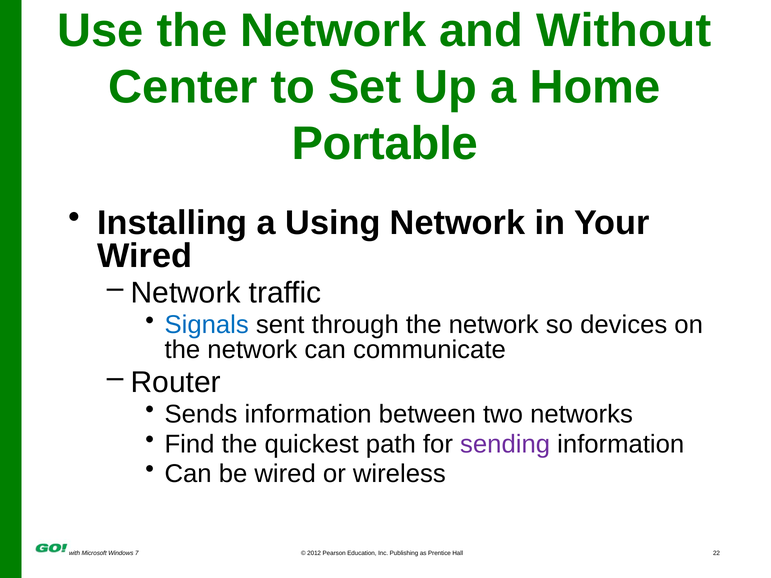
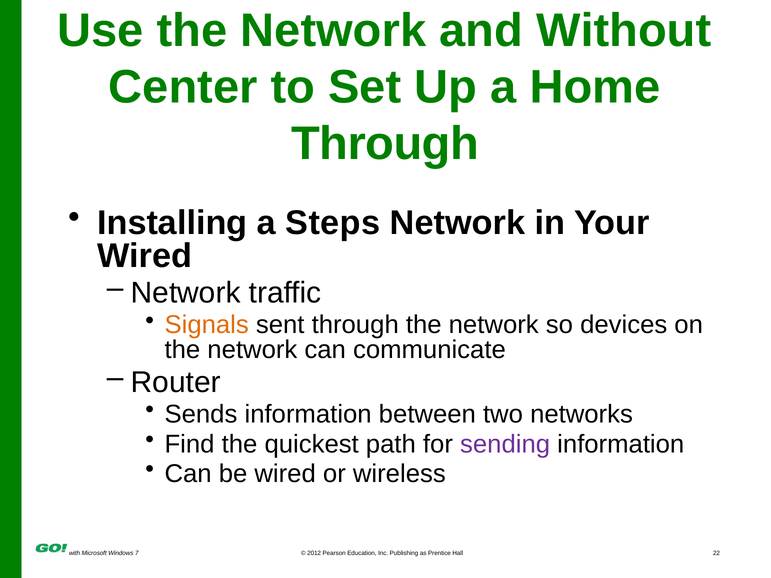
Portable at (385, 144): Portable -> Through
Using: Using -> Steps
Signals colour: blue -> orange
